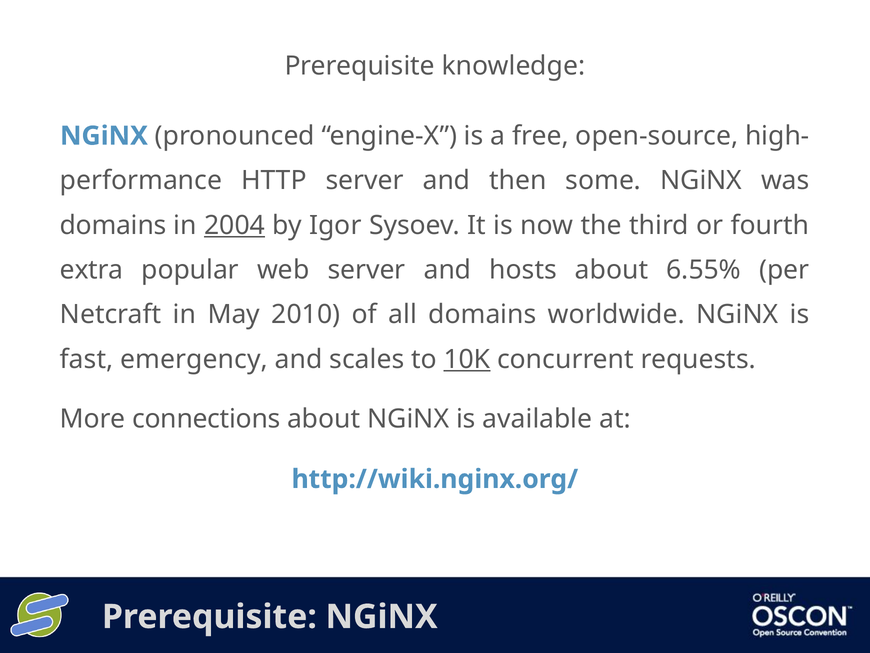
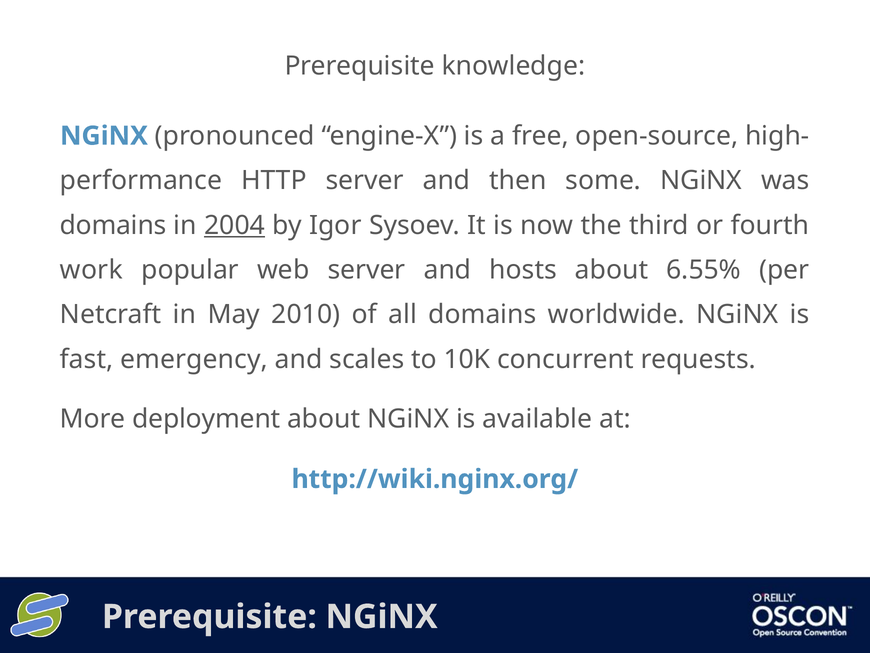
extra: extra -> work
10K underline: present -> none
connections: connections -> deployment
